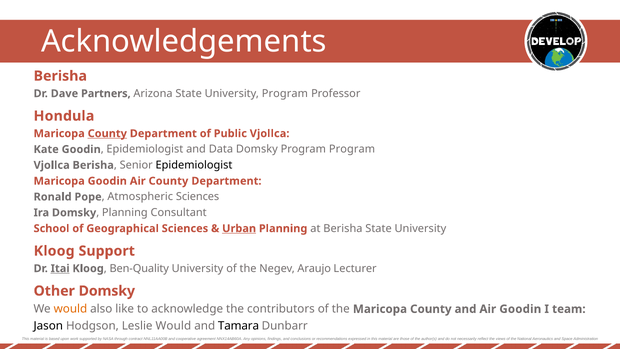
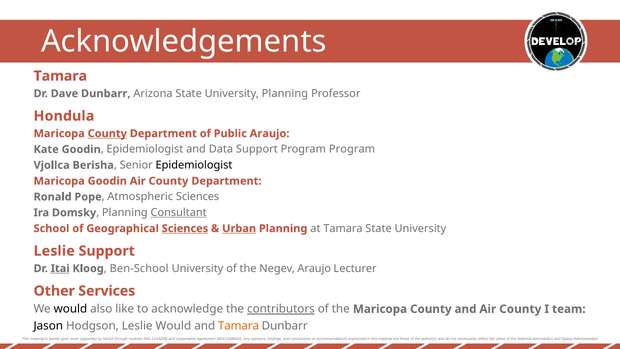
Berisha at (60, 76): Berisha -> Tamara
Dave Partners: Partners -> Dunbarr
University Program: Program -> Planning
Public Vjollca: Vjollca -> Araujo
Data Domsky: Domsky -> Support
Consultant underline: none -> present
Sciences at (185, 228) underline: none -> present
at Berisha: Berisha -> Tamara
Kloog at (54, 251): Kloog -> Leslie
Ben-Quality: Ben-Quality -> Ben-School
Other Domsky: Domsky -> Services
would at (70, 309) colour: orange -> black
contributors underline: none -> present
and Air Goodin: Goodin -> County
Tamara at (238, 326) colour: black -> orange
